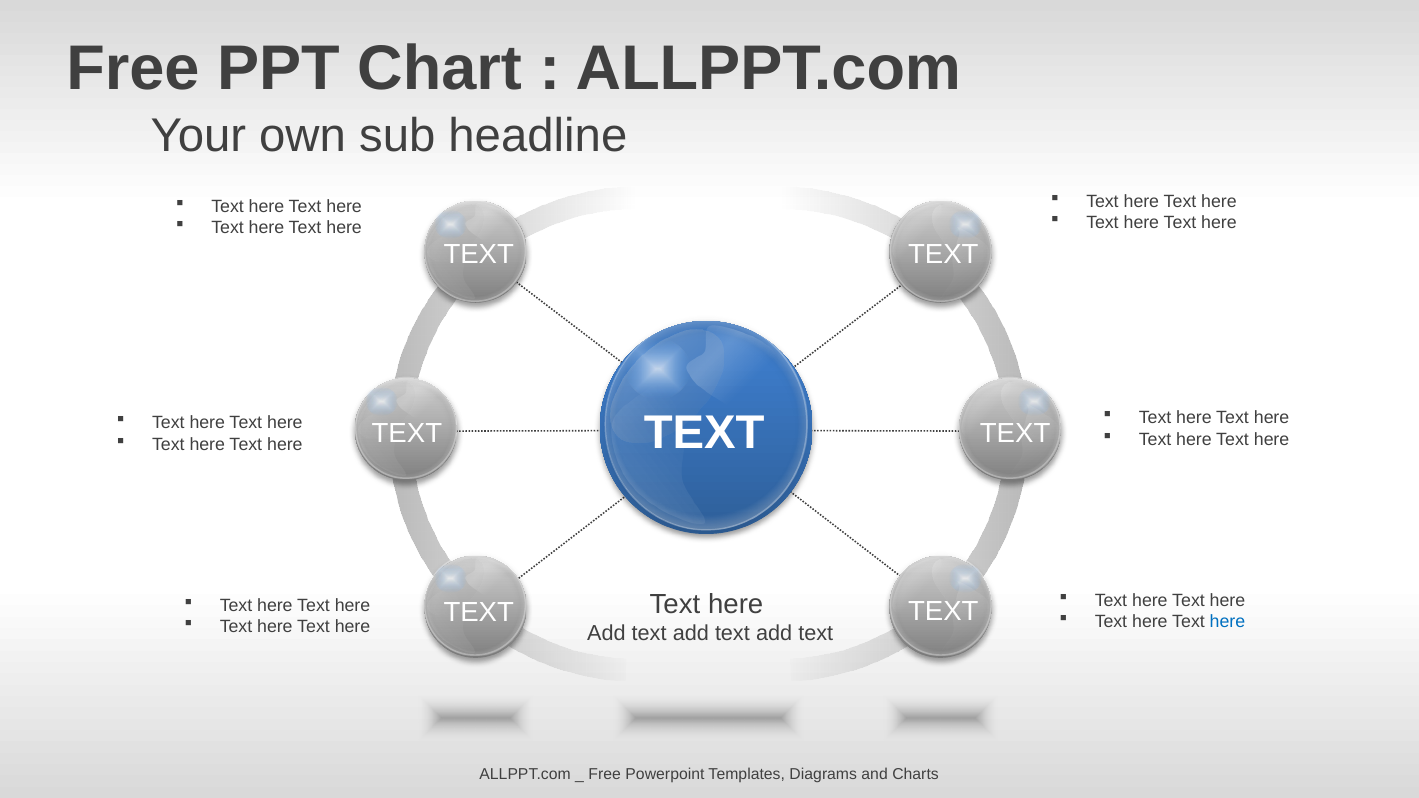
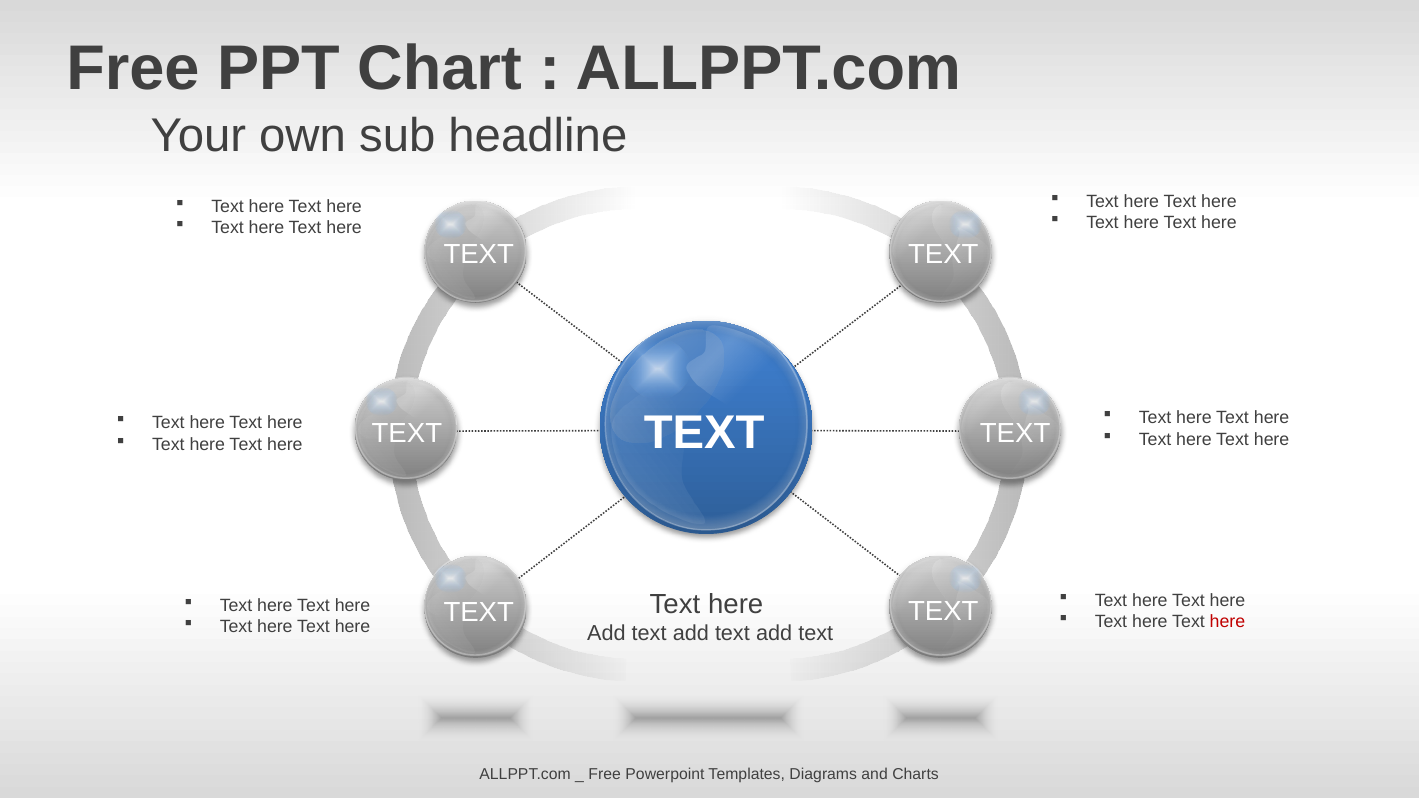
here at (1227, 622) colour: blue -> red
